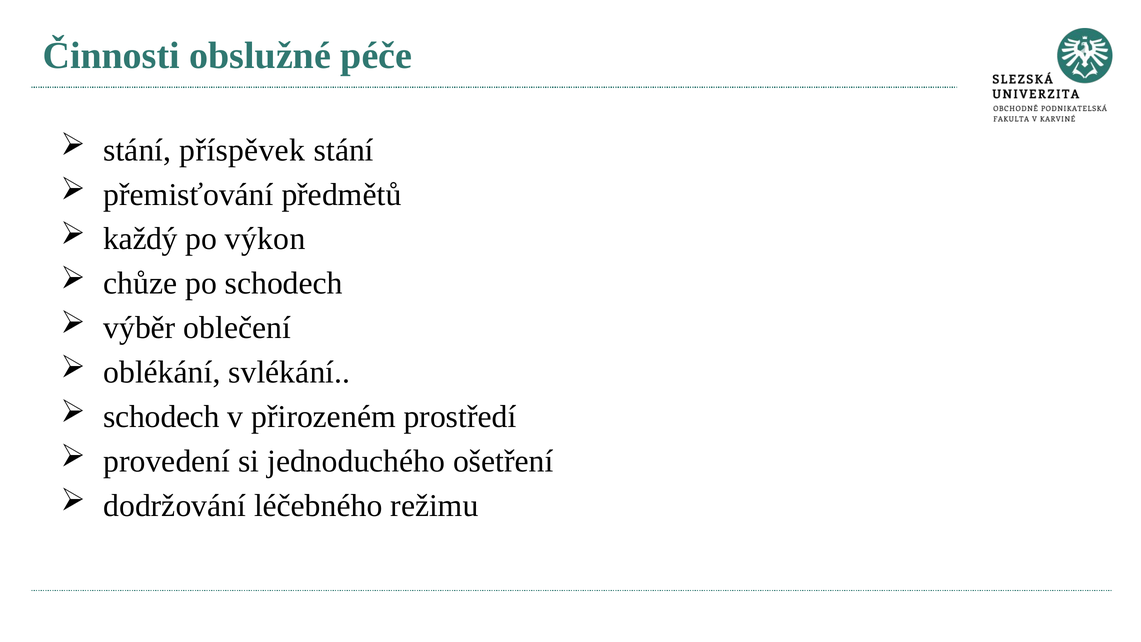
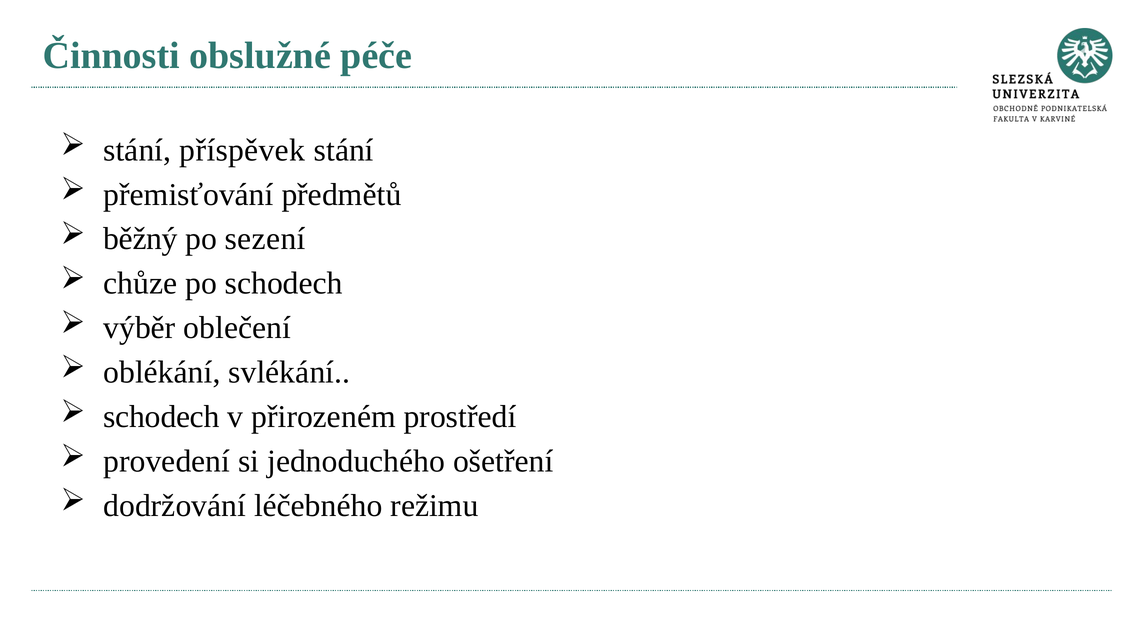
každý: každý -> běžný
výkon: výkon -> sezení
